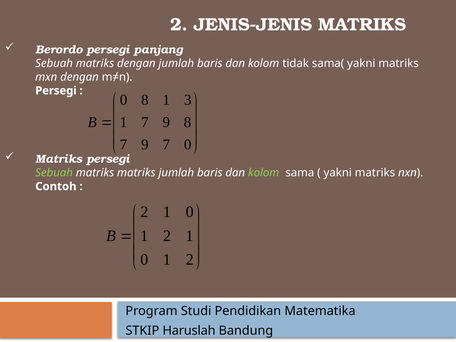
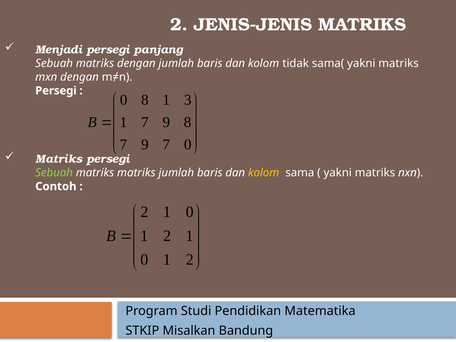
Berordo: Berordo -> Menjadi
kolom at (264, 173) colour: light green -> yellow
Haruslah: Haruslah -> Misalkan
